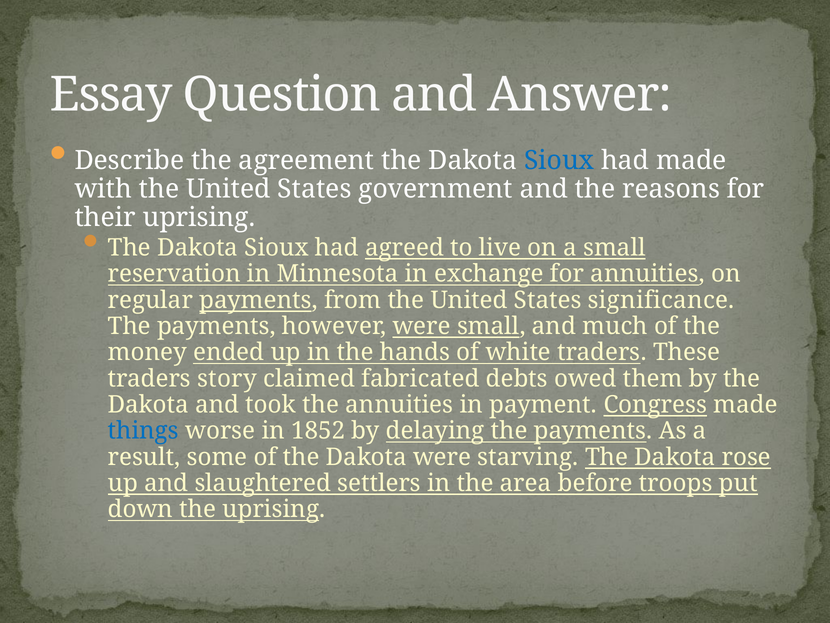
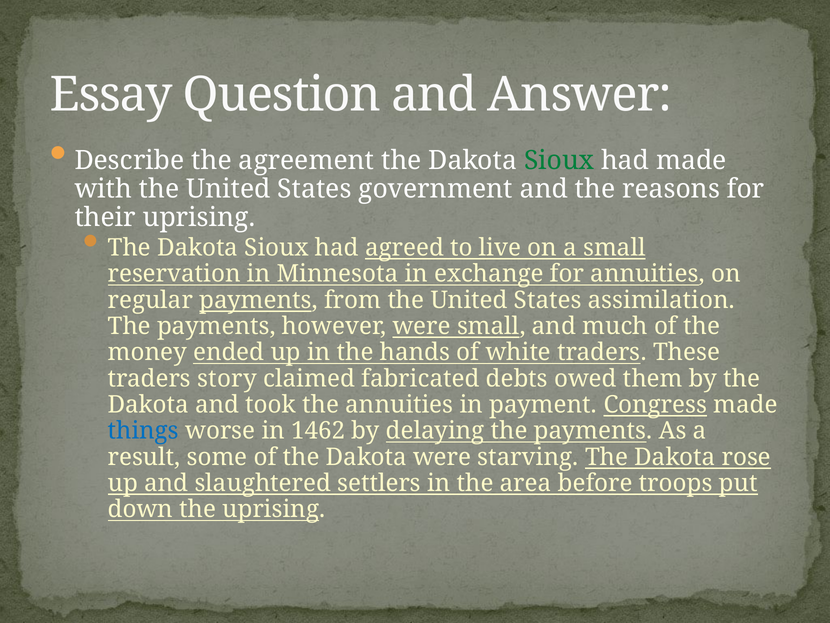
Sioux at (559, 160) colour: blue -> green
significance: significance -> assimilation
1852: 1852 -> 1462
